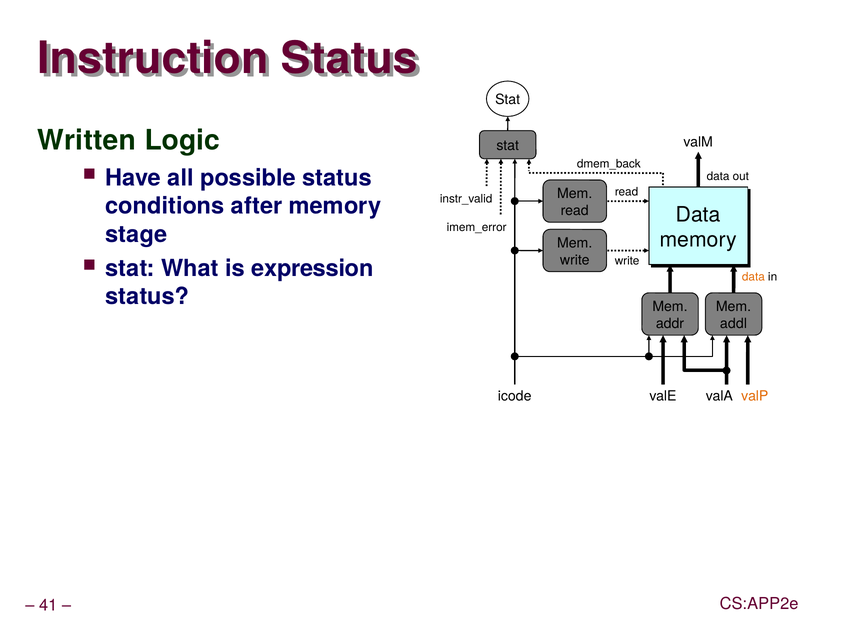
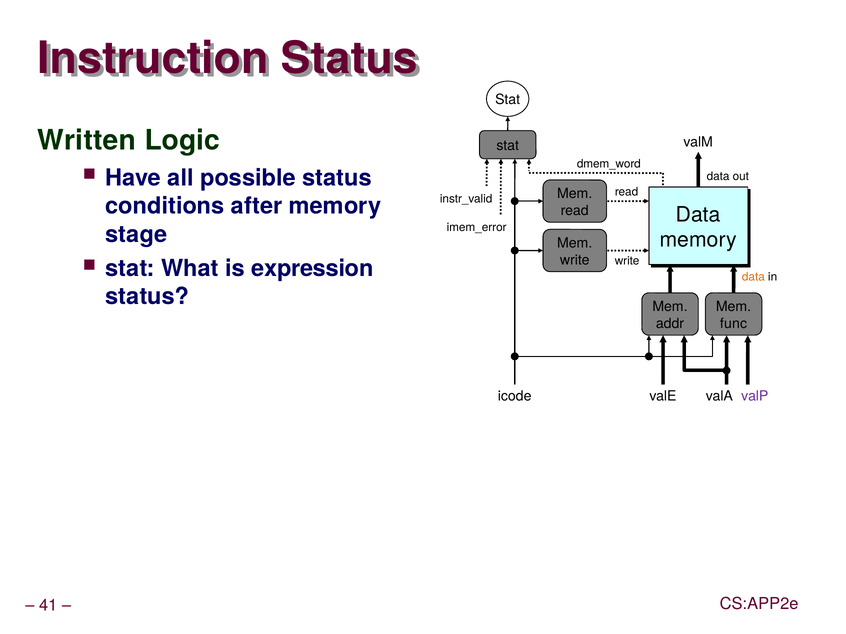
dmem_back: dmem_back -> dmem_word
addl: addl -> func
valP colour: orange -> purple
